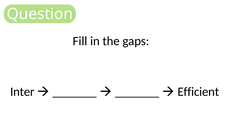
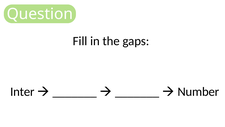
Efficient: Efficient -> Number
